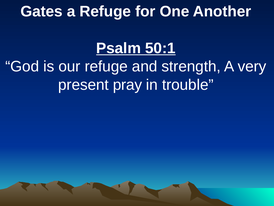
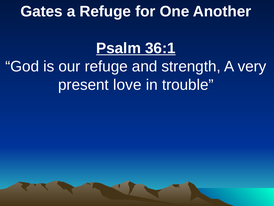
50:1: 50:1 -> 36:1
pray: pray -> love
